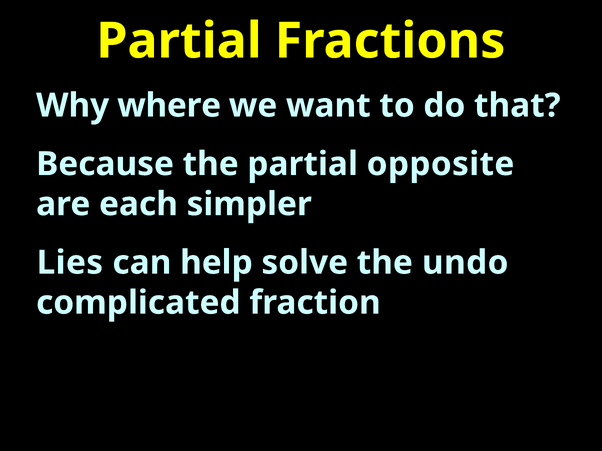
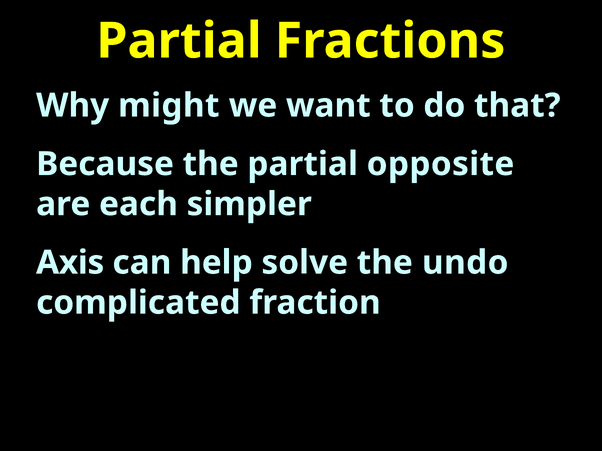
where: where -> might
Lies: Lies -> Axis
